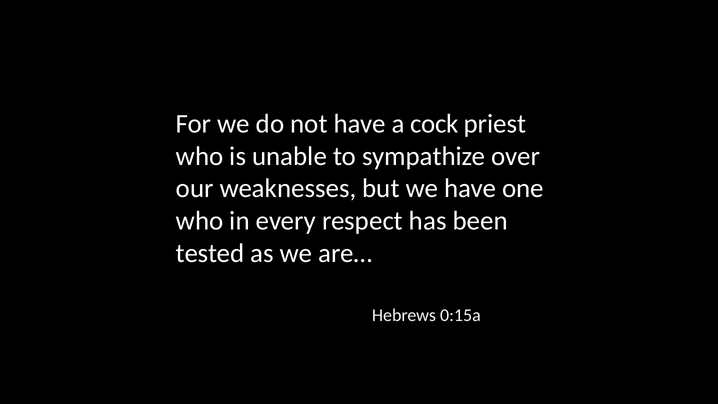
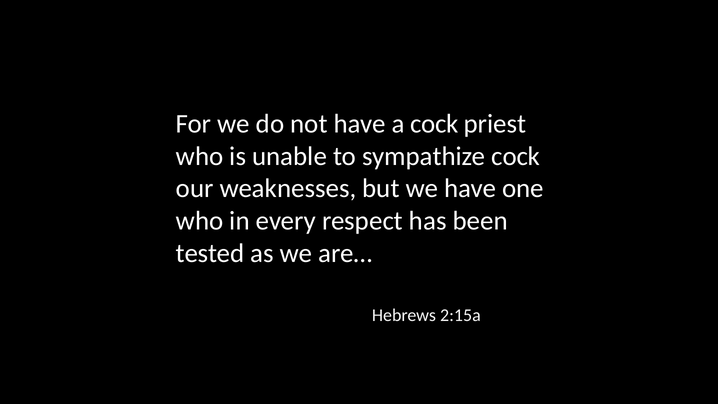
sympathize over: over -> cock
0:15a: 0:15a -> 2:15a
